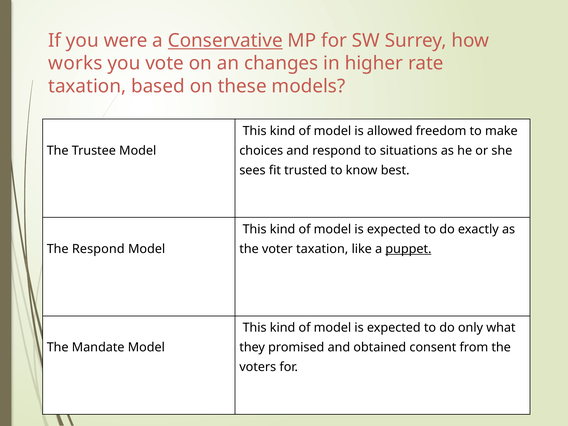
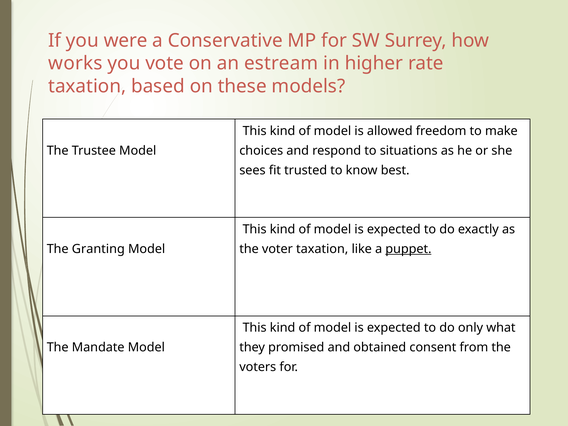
Conservative underline: present -> none
changes: changes -> estream
The Respond: Respond -> Granting
